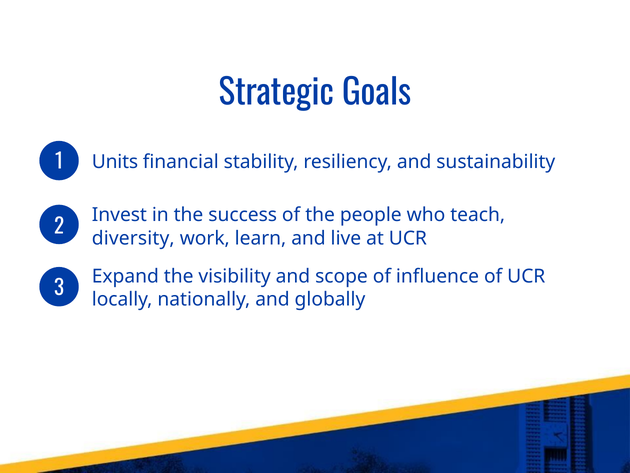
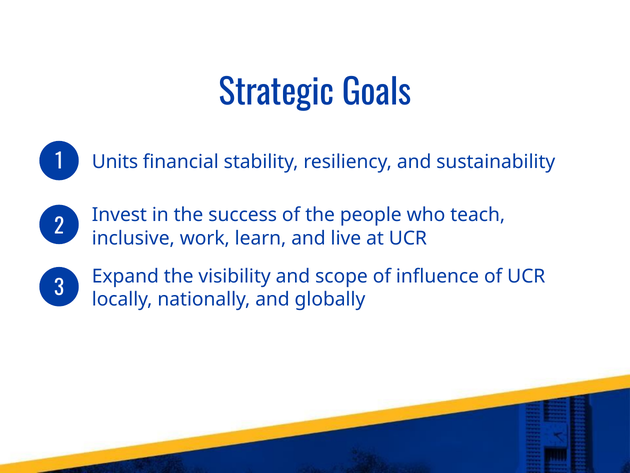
diversity: diversity -> inclusive
